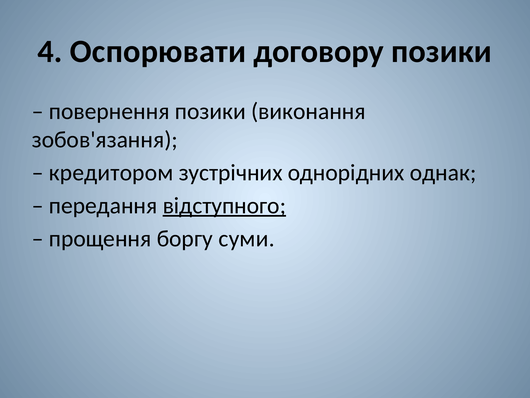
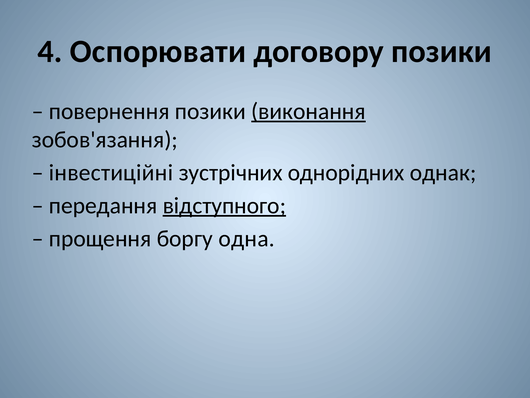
виконання underline: none -> present
кредитором: кредитором -> інвестиційні
суми: суми -> одна
